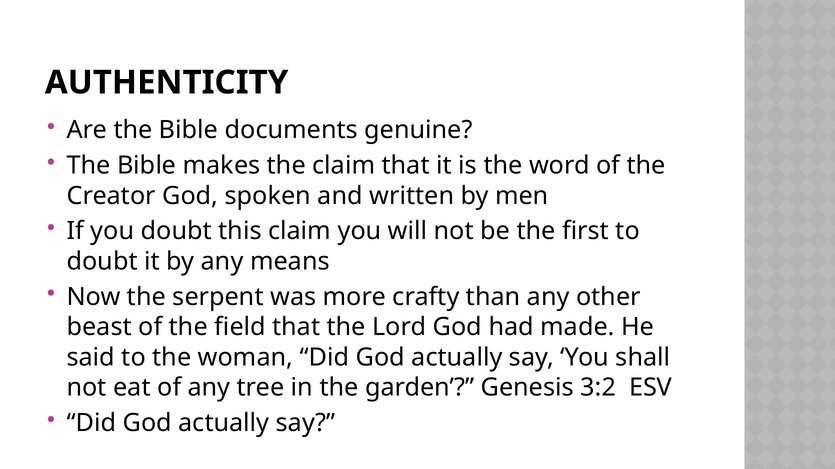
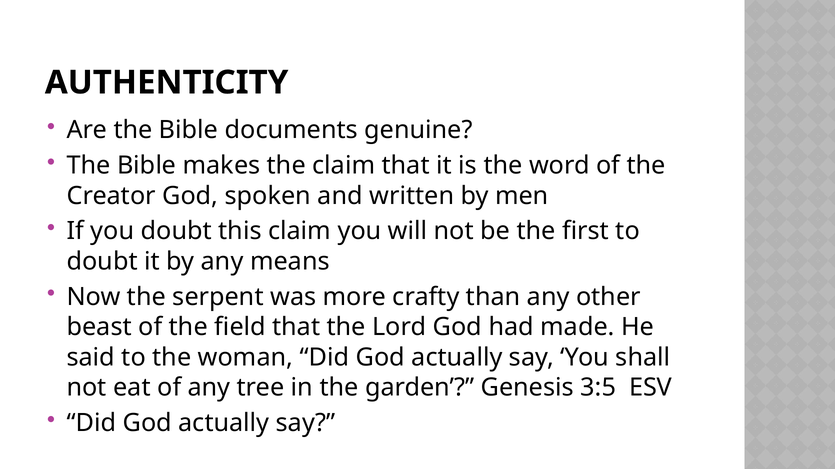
3:2: 3:2 -> 3:5
